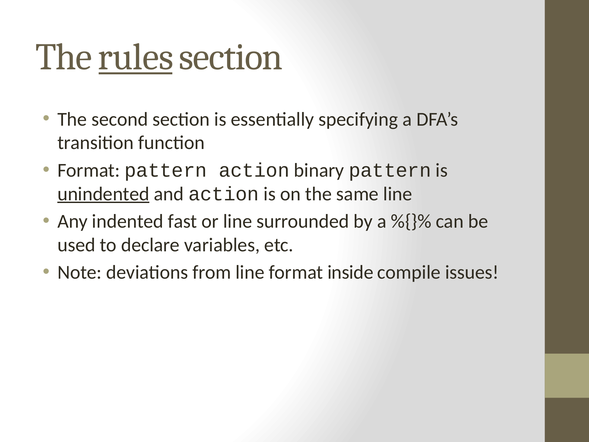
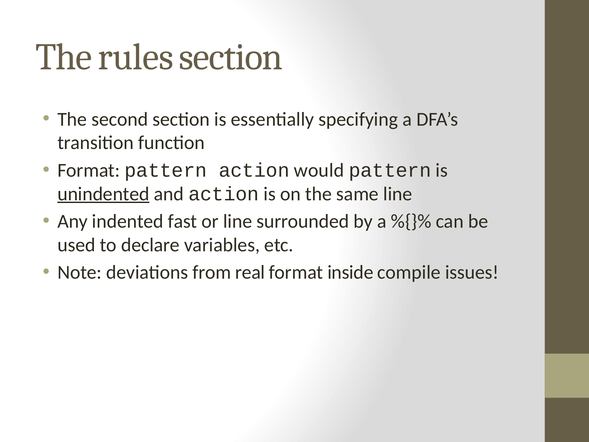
rules underline: present -> none
binary: binary -> would
from line: line -> real
